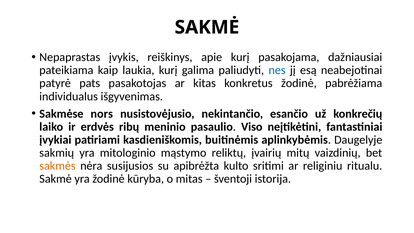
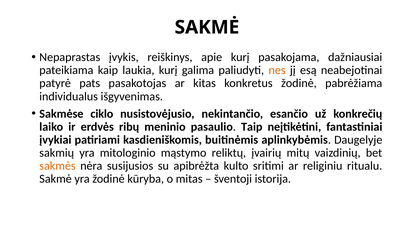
nes colour: blue -> orange
nors: nors -> ciklo
Viso: Viso -> Taip
